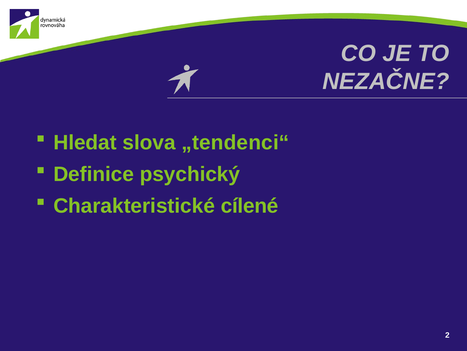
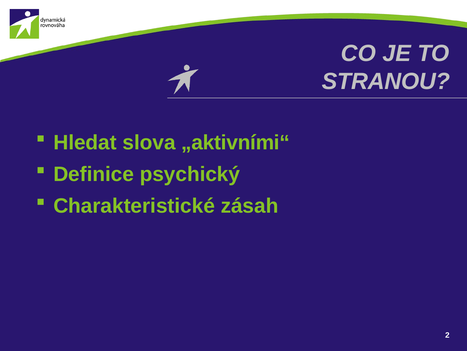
NEZAČNE: NEZAČNE -> STRANOU
„tendenci“: „tendenci“ -> „aktivními“
cílené: cílené -> zásah
